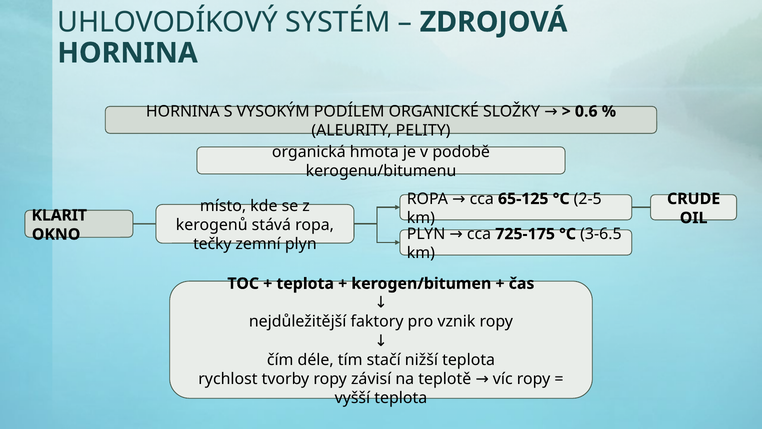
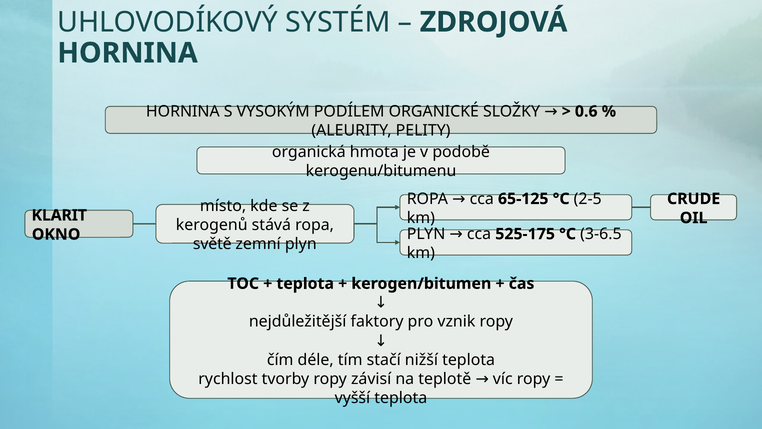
725-175: 725-175 -> 525-175
tečky: tečky -> světě
